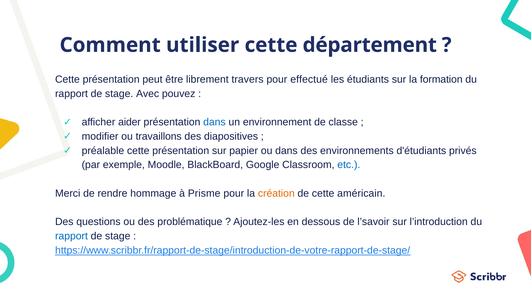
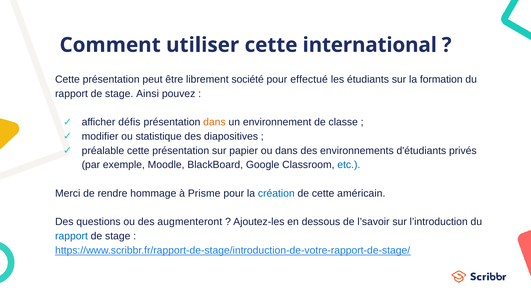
département: département -> international
travers: travers -> société
Avec: Avec -> Ainsi
aider: aider -> défis
dans at (214, 122) colour: blue -> orange
travaillons: travaillons -> statistique
création colour: orange -> blue
problématique: problématique -> augmenteront
